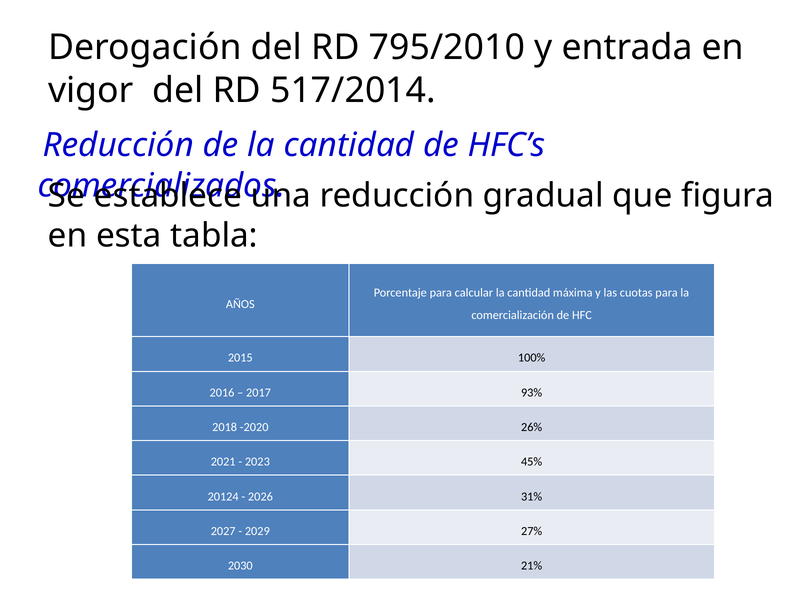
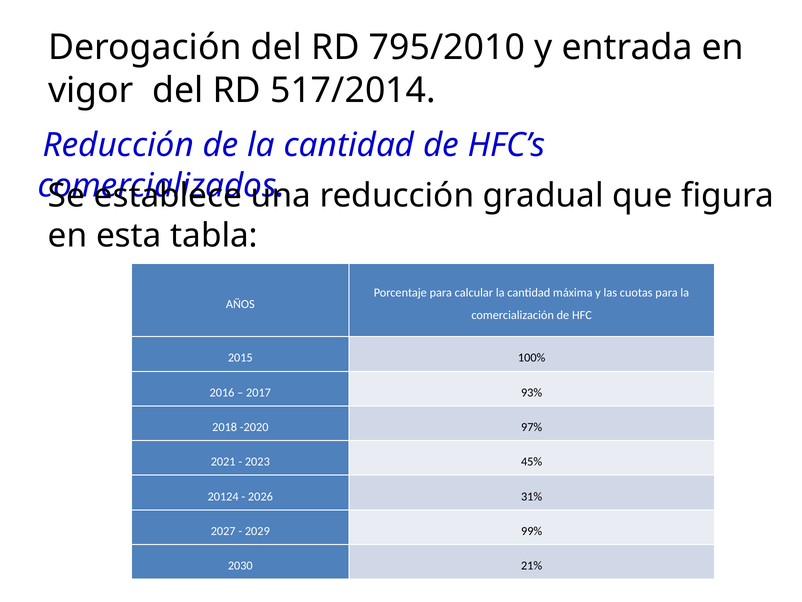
26%: 26% -> 97%
27%: 27% -> 99%
